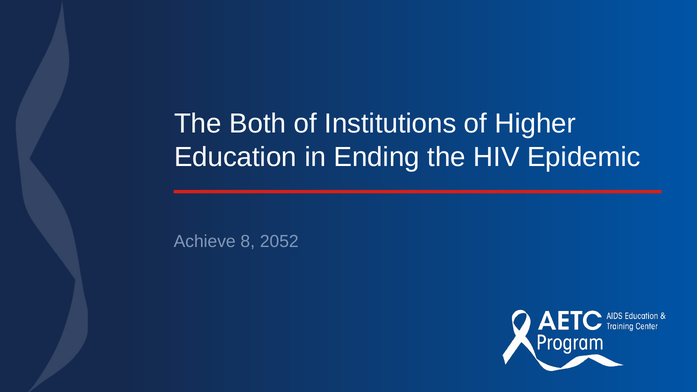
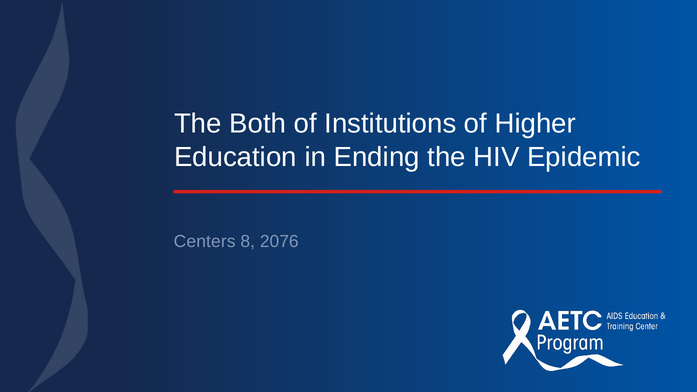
Achieve: Achieve -> Centers
2052: 2052 -> 2076
